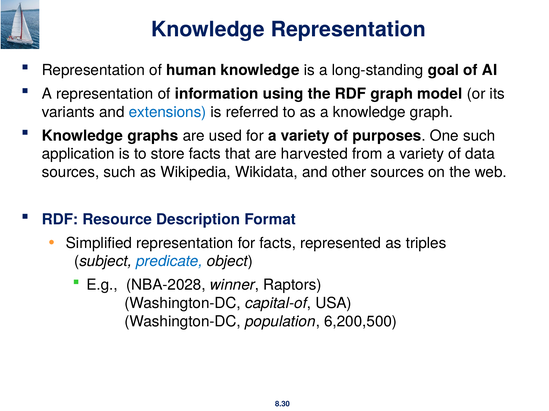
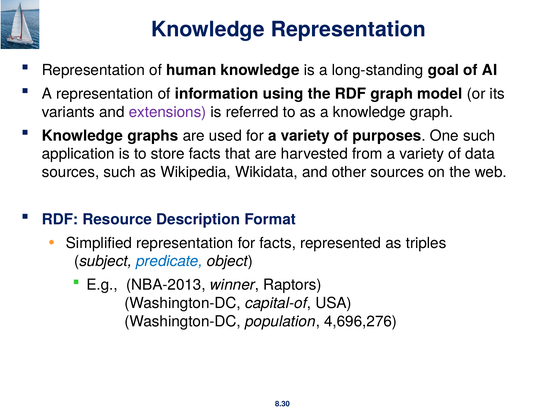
extensions colour: blue -> purple
NBA-2028: NBA-2028 -> NBA-2013
6,200,500: 6,200,500 -> 4,696,276
